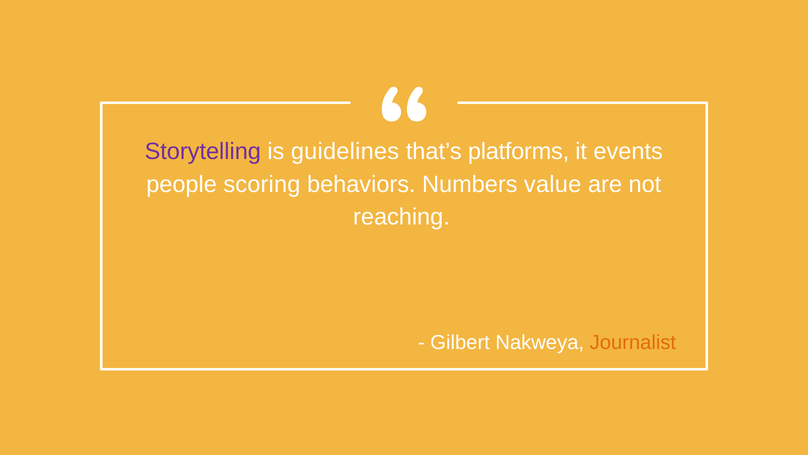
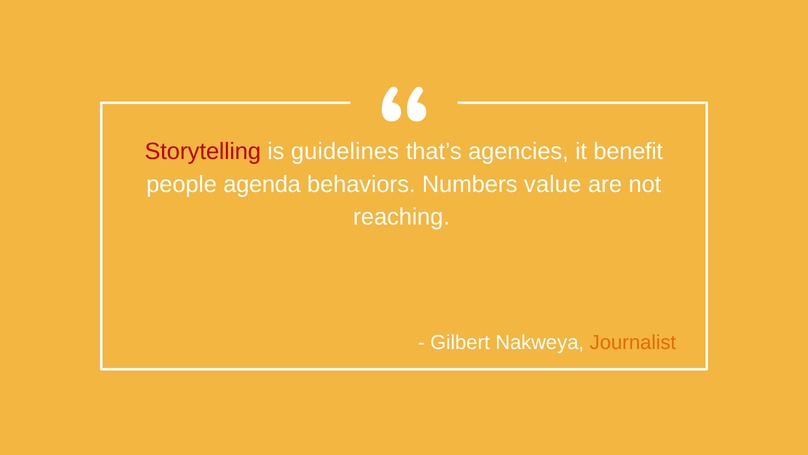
Storytelling colour: purple -> red
platforms: platforms -> agencies
events: events -> benefit
scoring: scoring -> agenda
